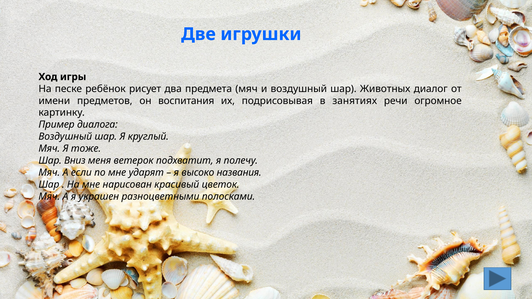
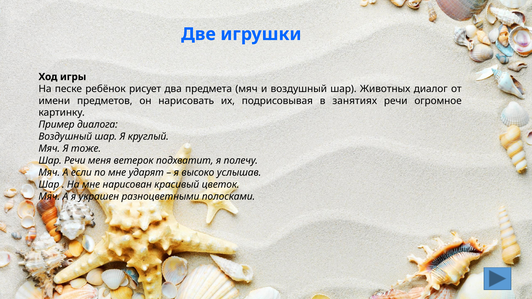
воспитания: воспитания -> нарисовать
Шар Вниз: Вниз -> Речи
названия: названия -> услышав
